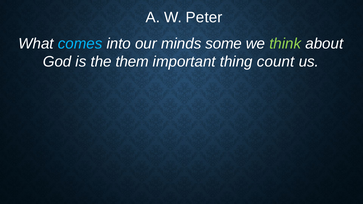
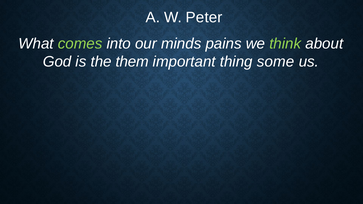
comes colour: light blue -> light green
some: some -> pains
count: count -> some
